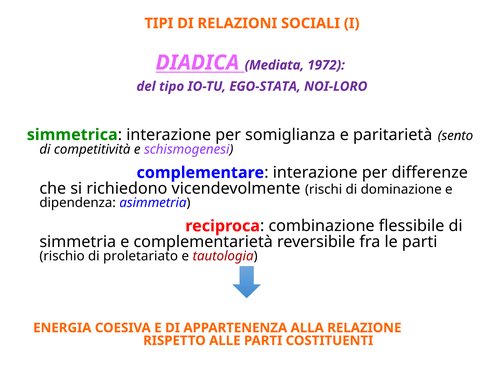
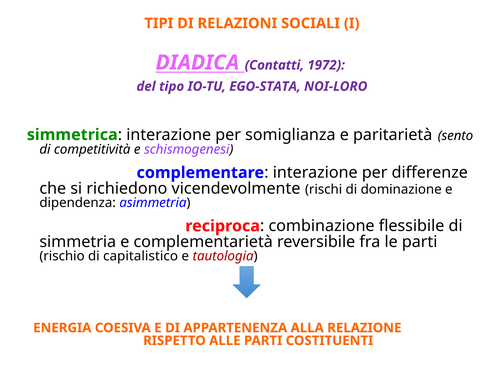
Mediata: Mediata -> Contatti
proletariato: proletariato -> capitalistico
